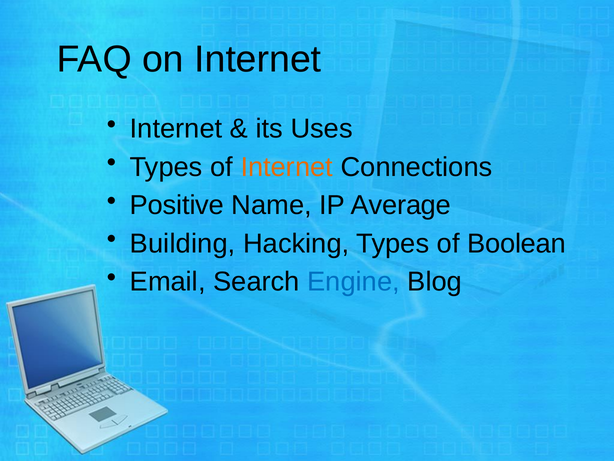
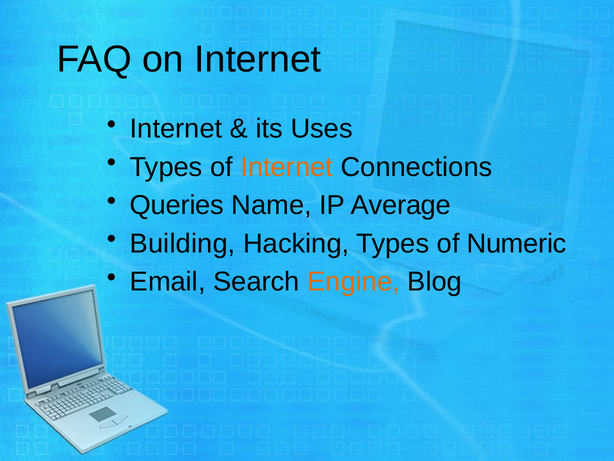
Positive: Positive -> Queries
Boolean: Boolean -> Numeric
Engine colour: blue -> orange
